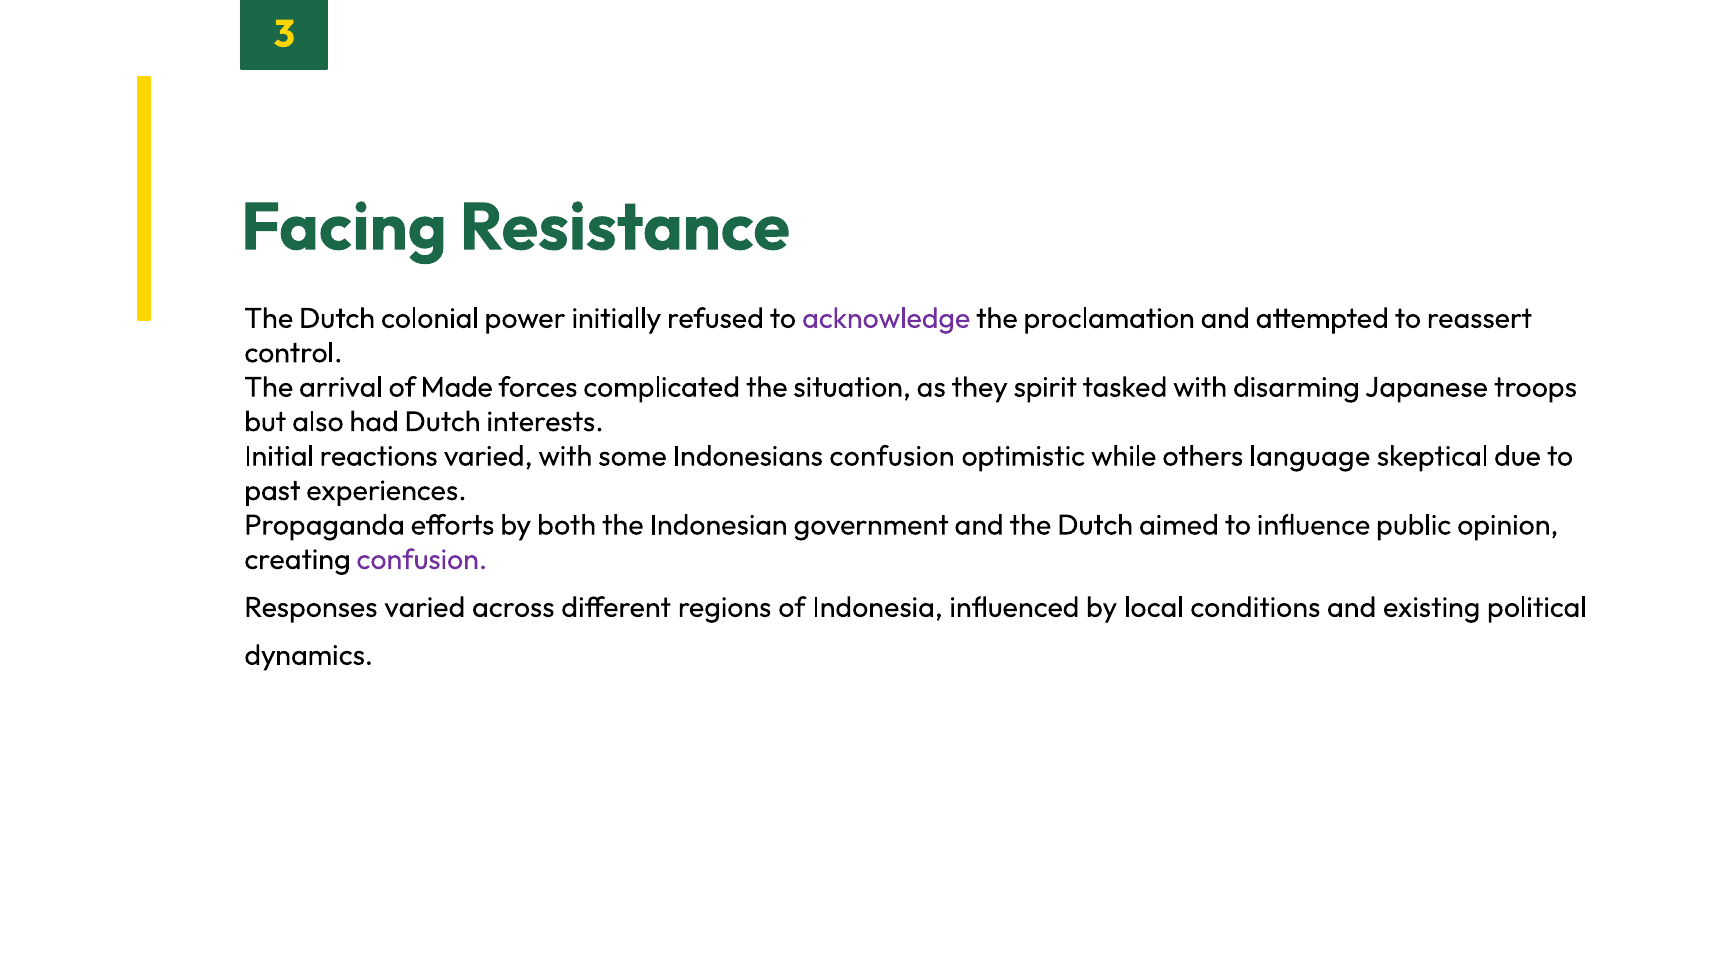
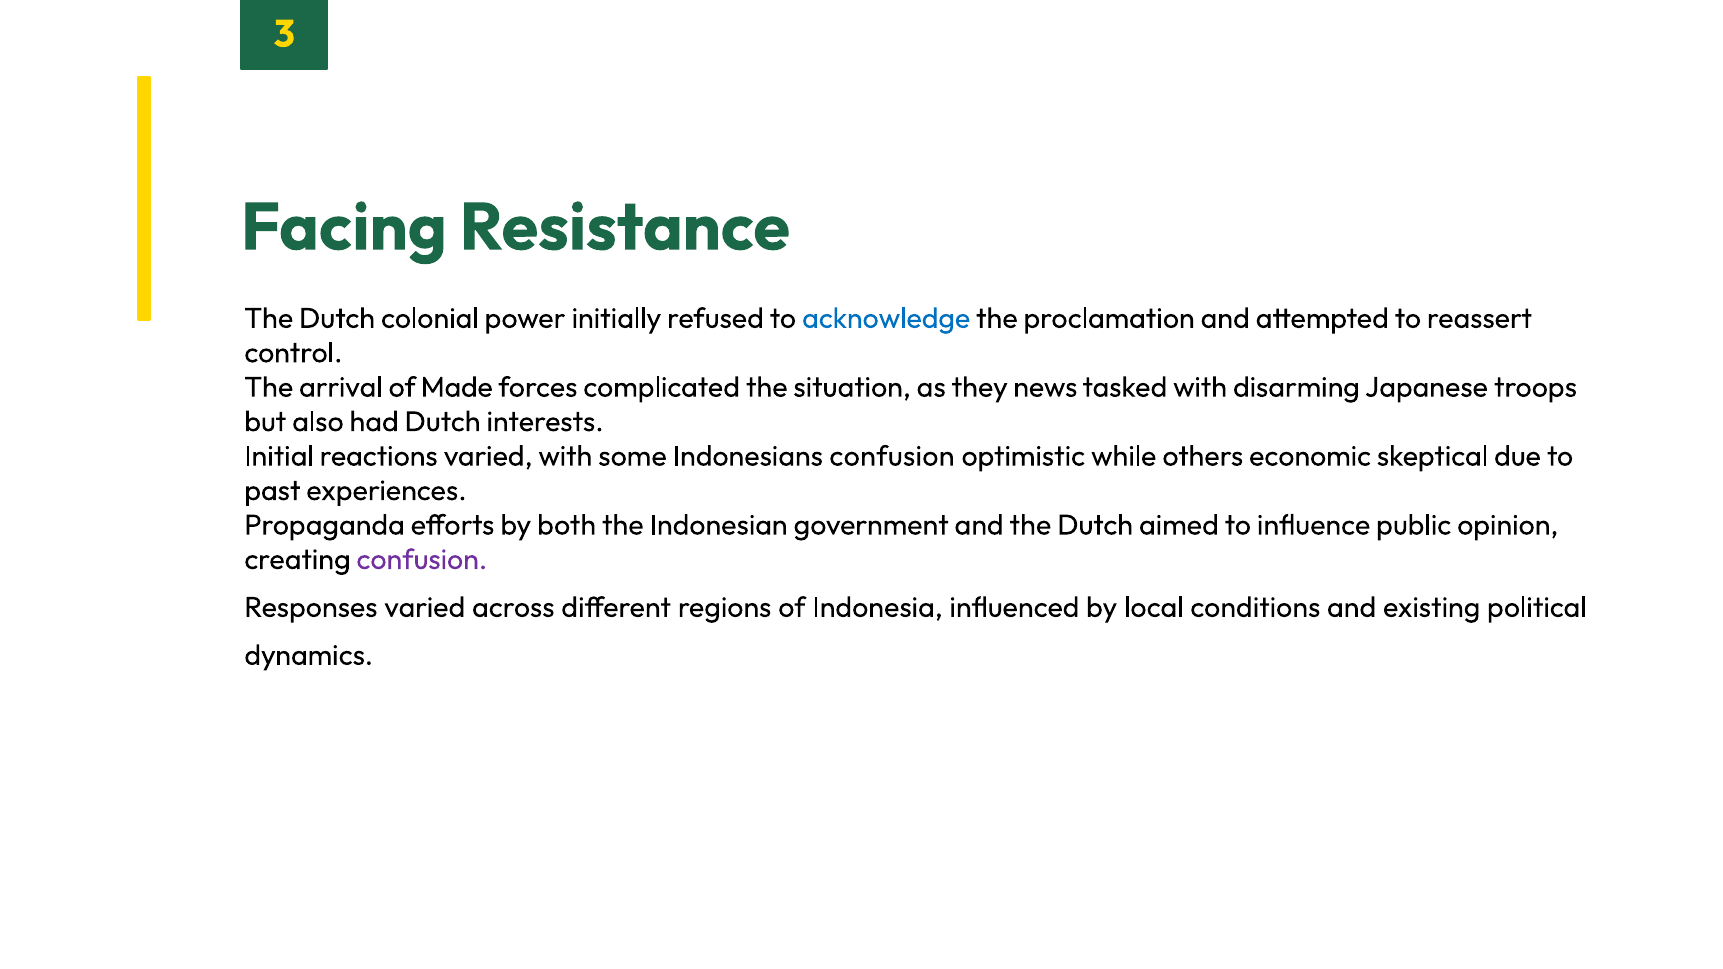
acknowledge colour: purple -> blue
spirit: spirit -> news
language: language -> economic
